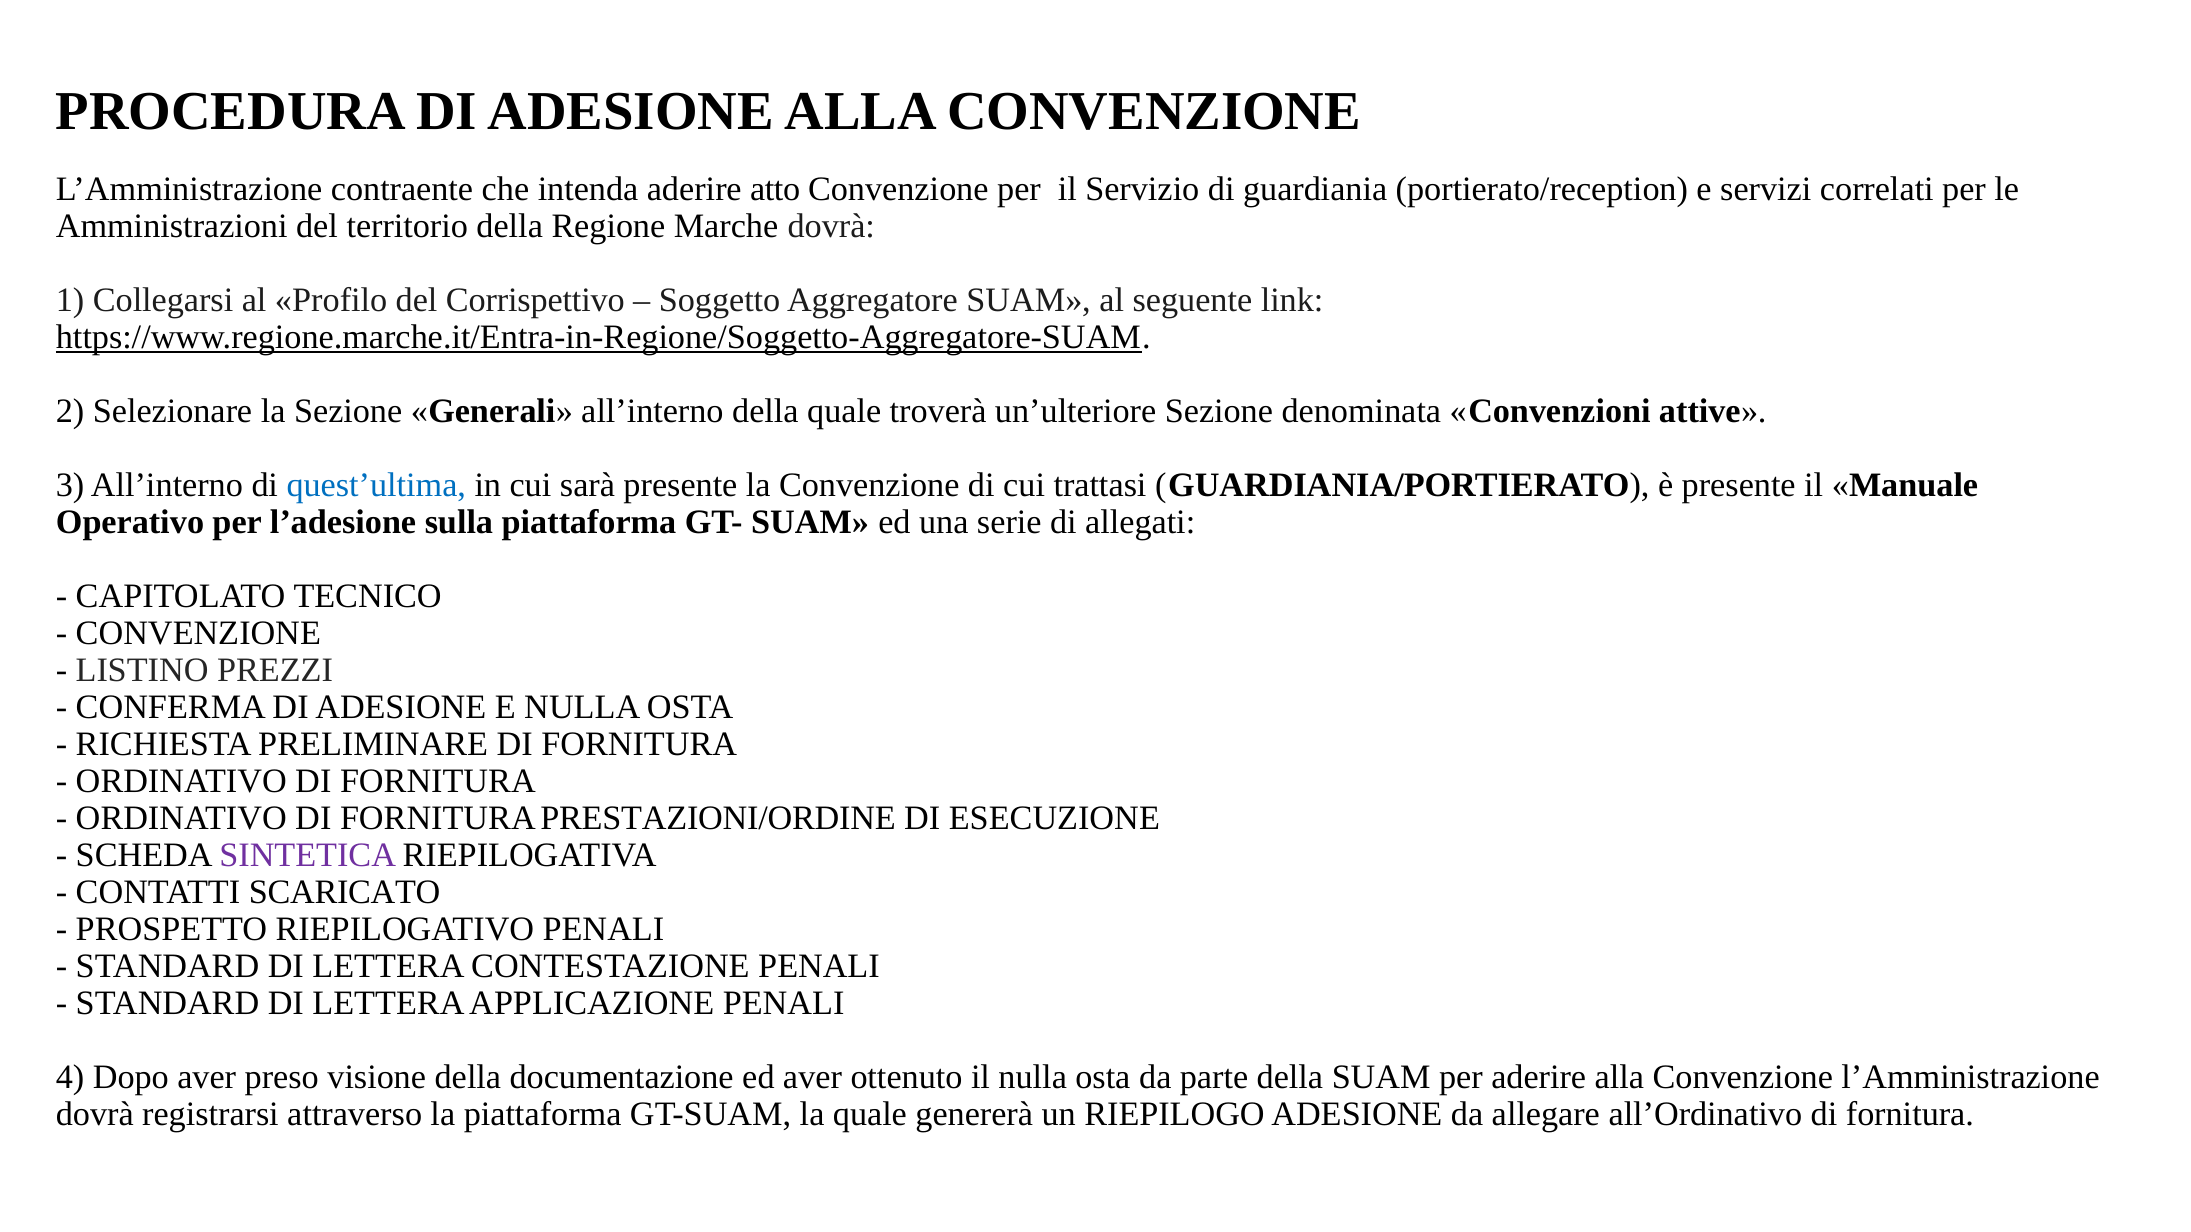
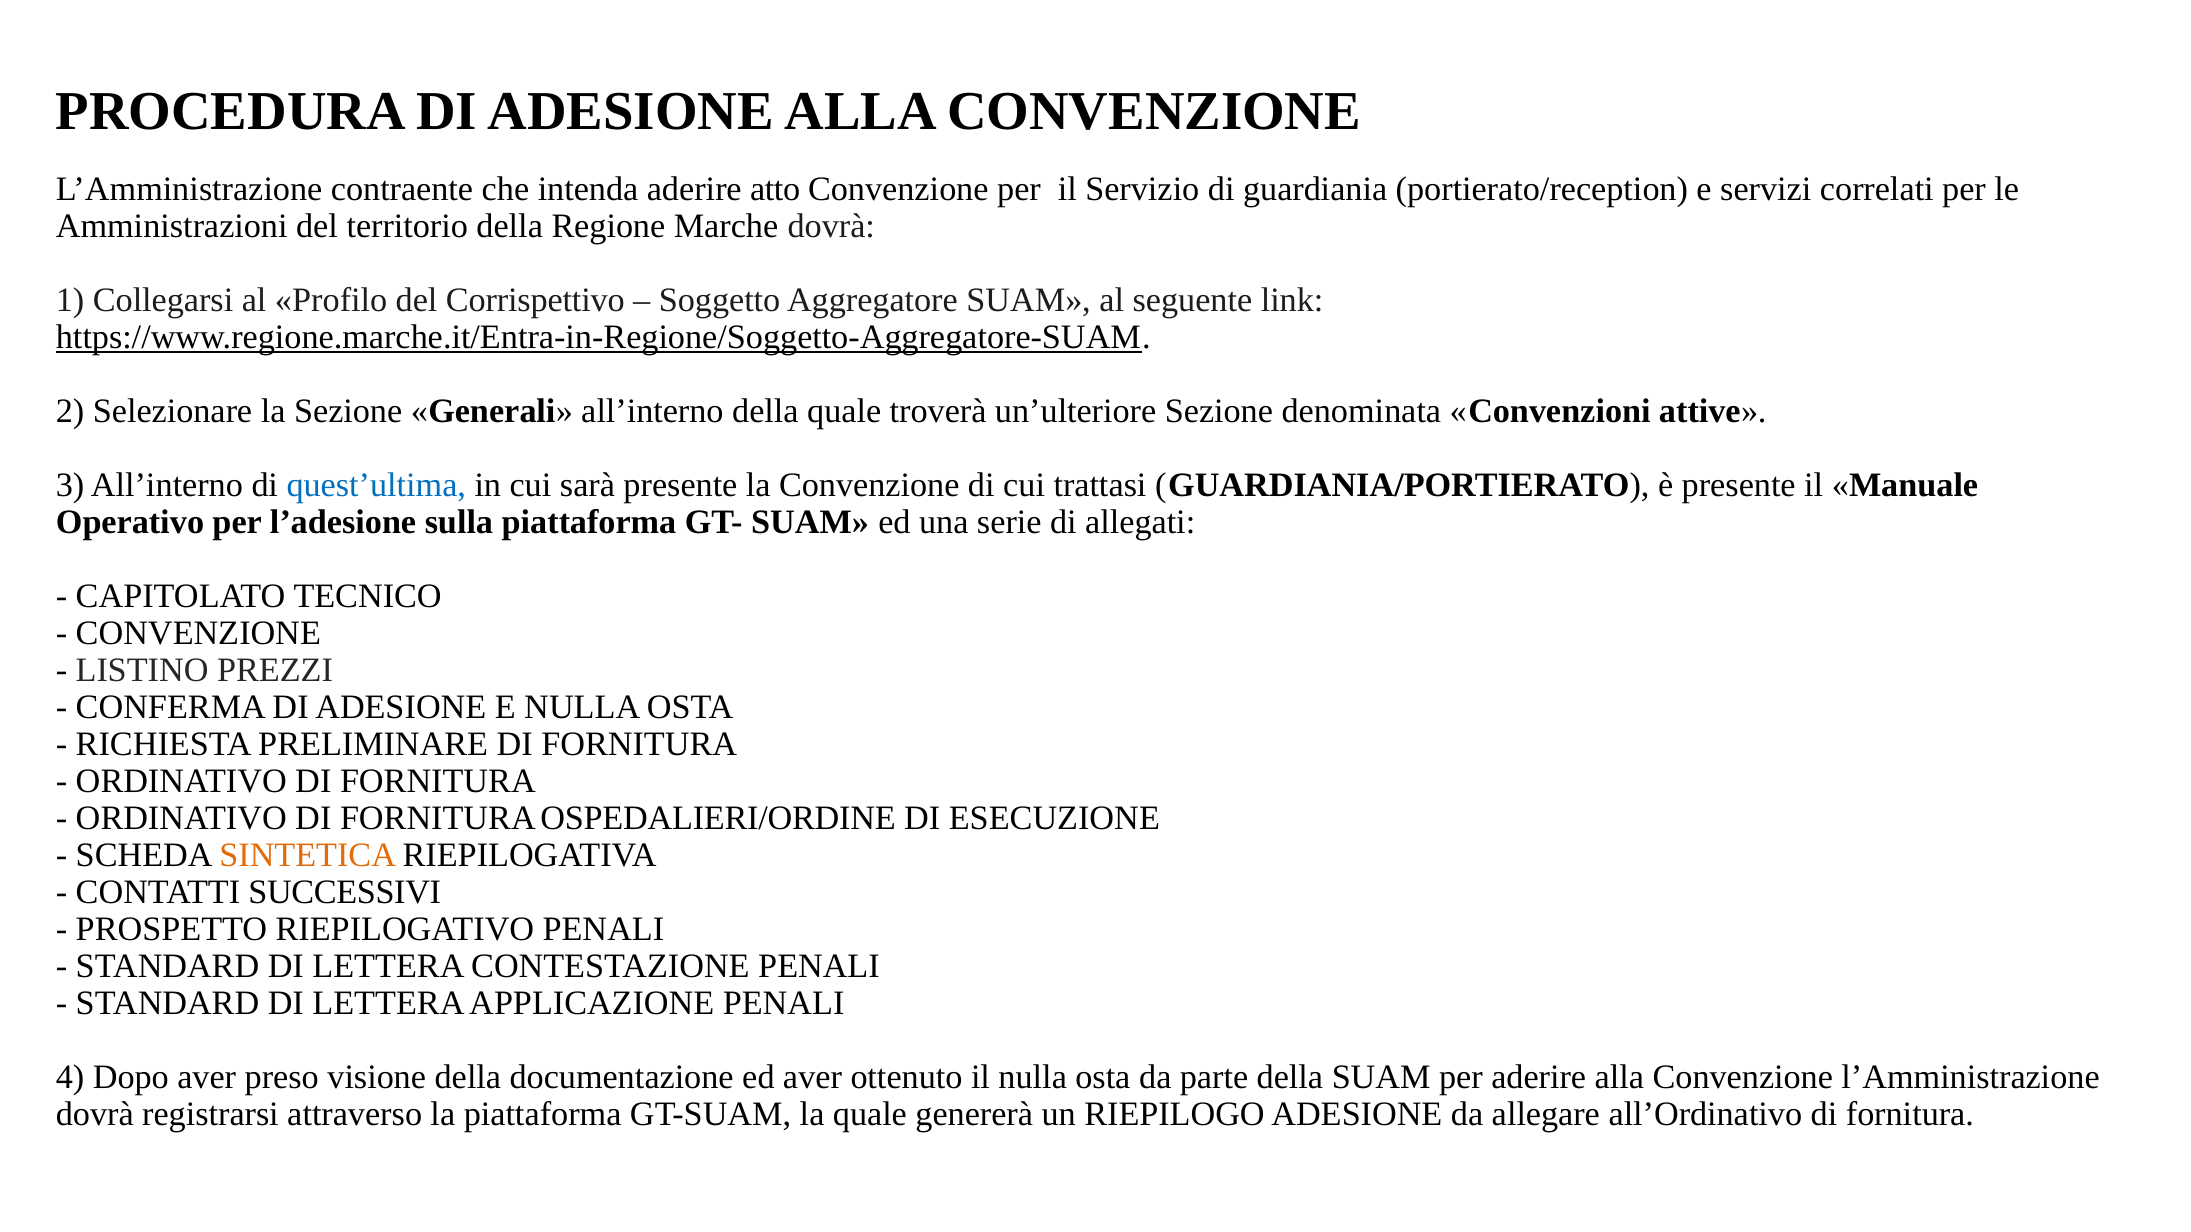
PRESTAZIONI/ORDINE: PRESTAZIONI/ORDINE -> OSPEDALIERI/ORDINE
SINTETICA colour: purple -> orange
SCARICATO: SCARICATO -> SUCCESSIVI
